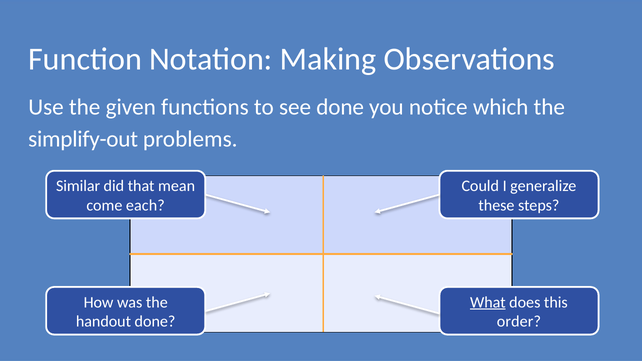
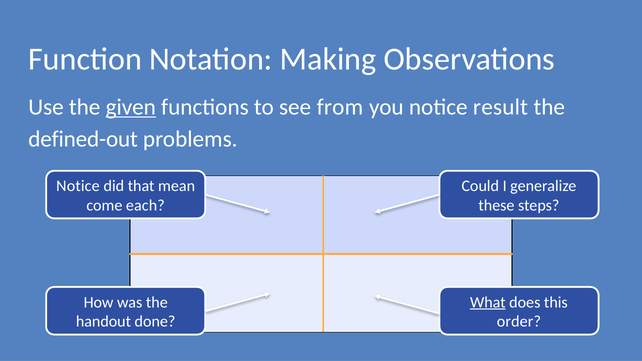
given underline: none -> present
see done: done -> from
which: which -> result
simplify-out: simplify-out -> defined-out
Similar at (78, 186): Similar -> Notice
